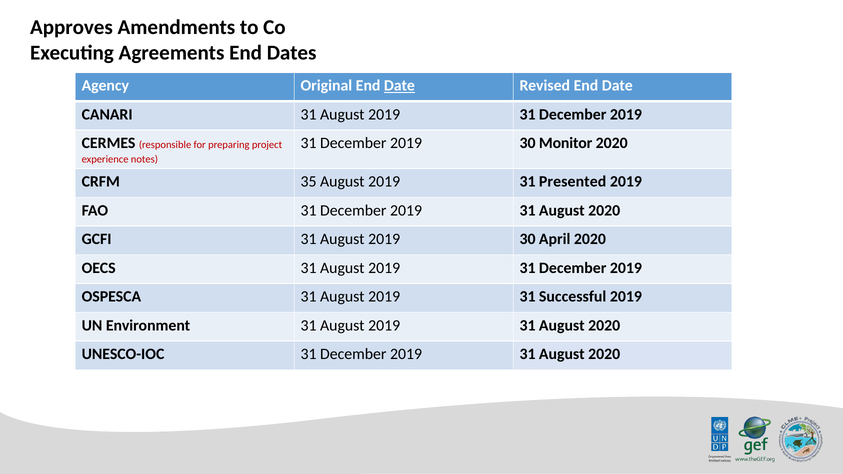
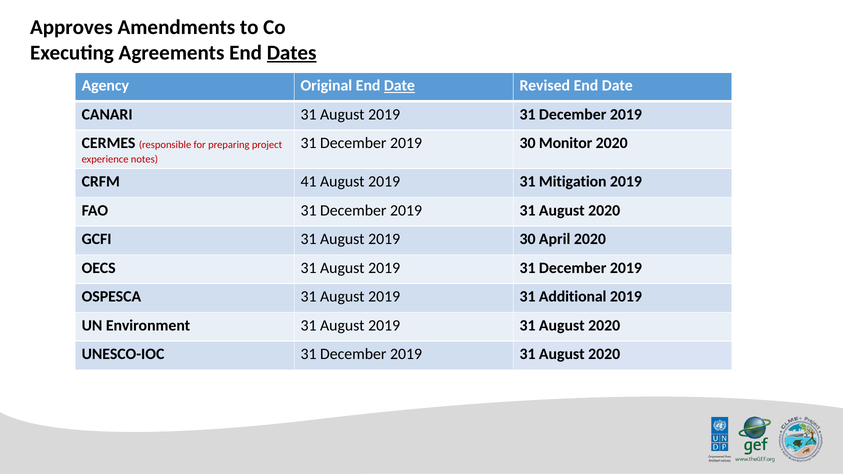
Dates underline: none -> present
35: 35 -> 41
Presented: Presented -> Mitigation
Successful: Successful -> Additional
